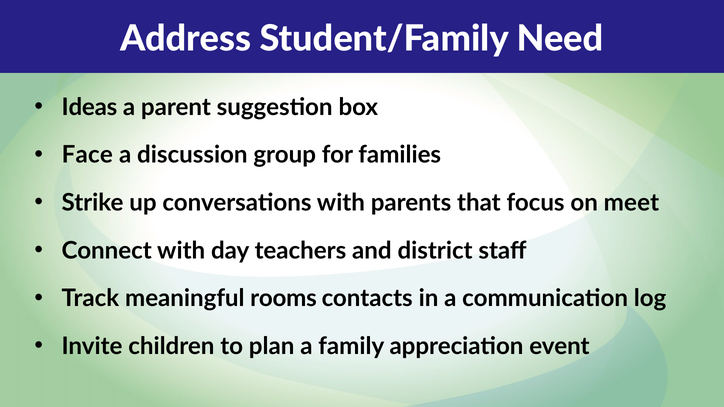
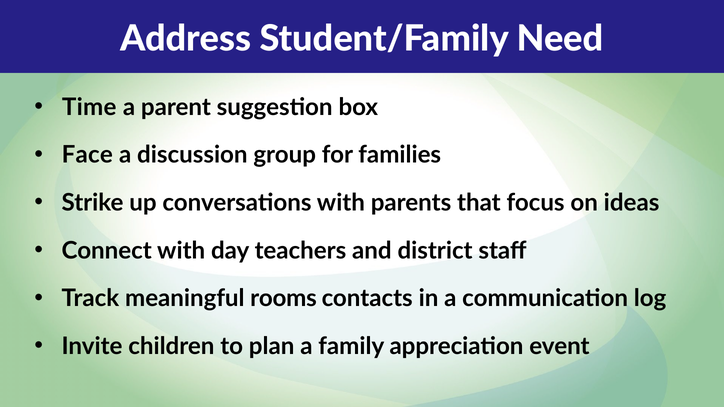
Ideas: Ideas -> Time
meet: meet -> ideas
